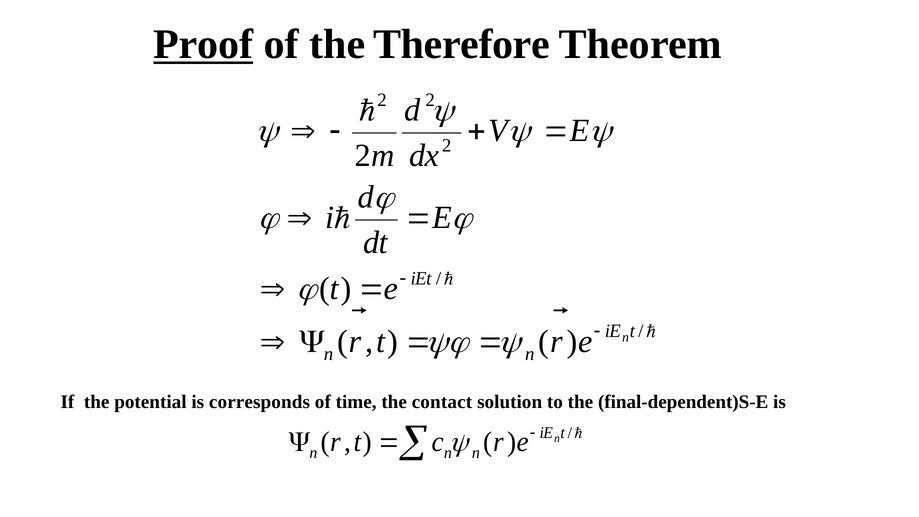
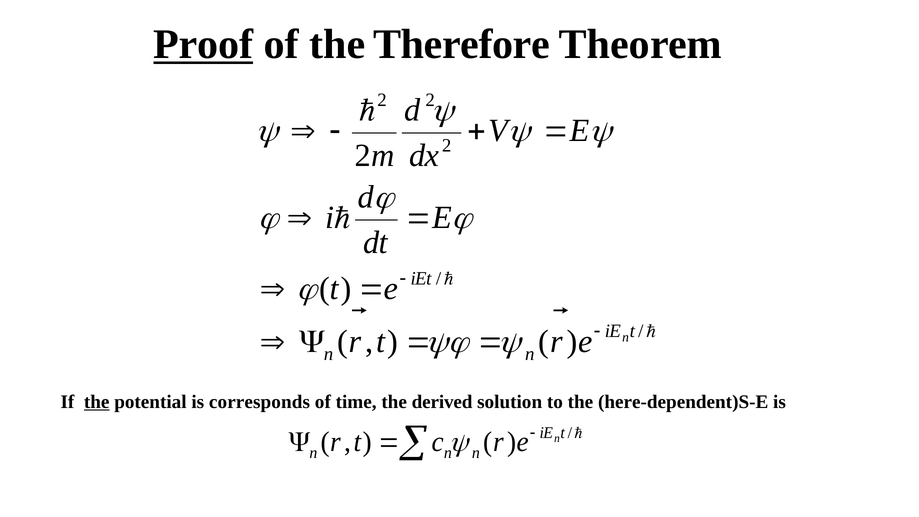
the at (97, 402) underline: none -> present
contact: contact -> derived
final-dependent)S-E: final-dependent)S-E -> here-dependent)S-E
